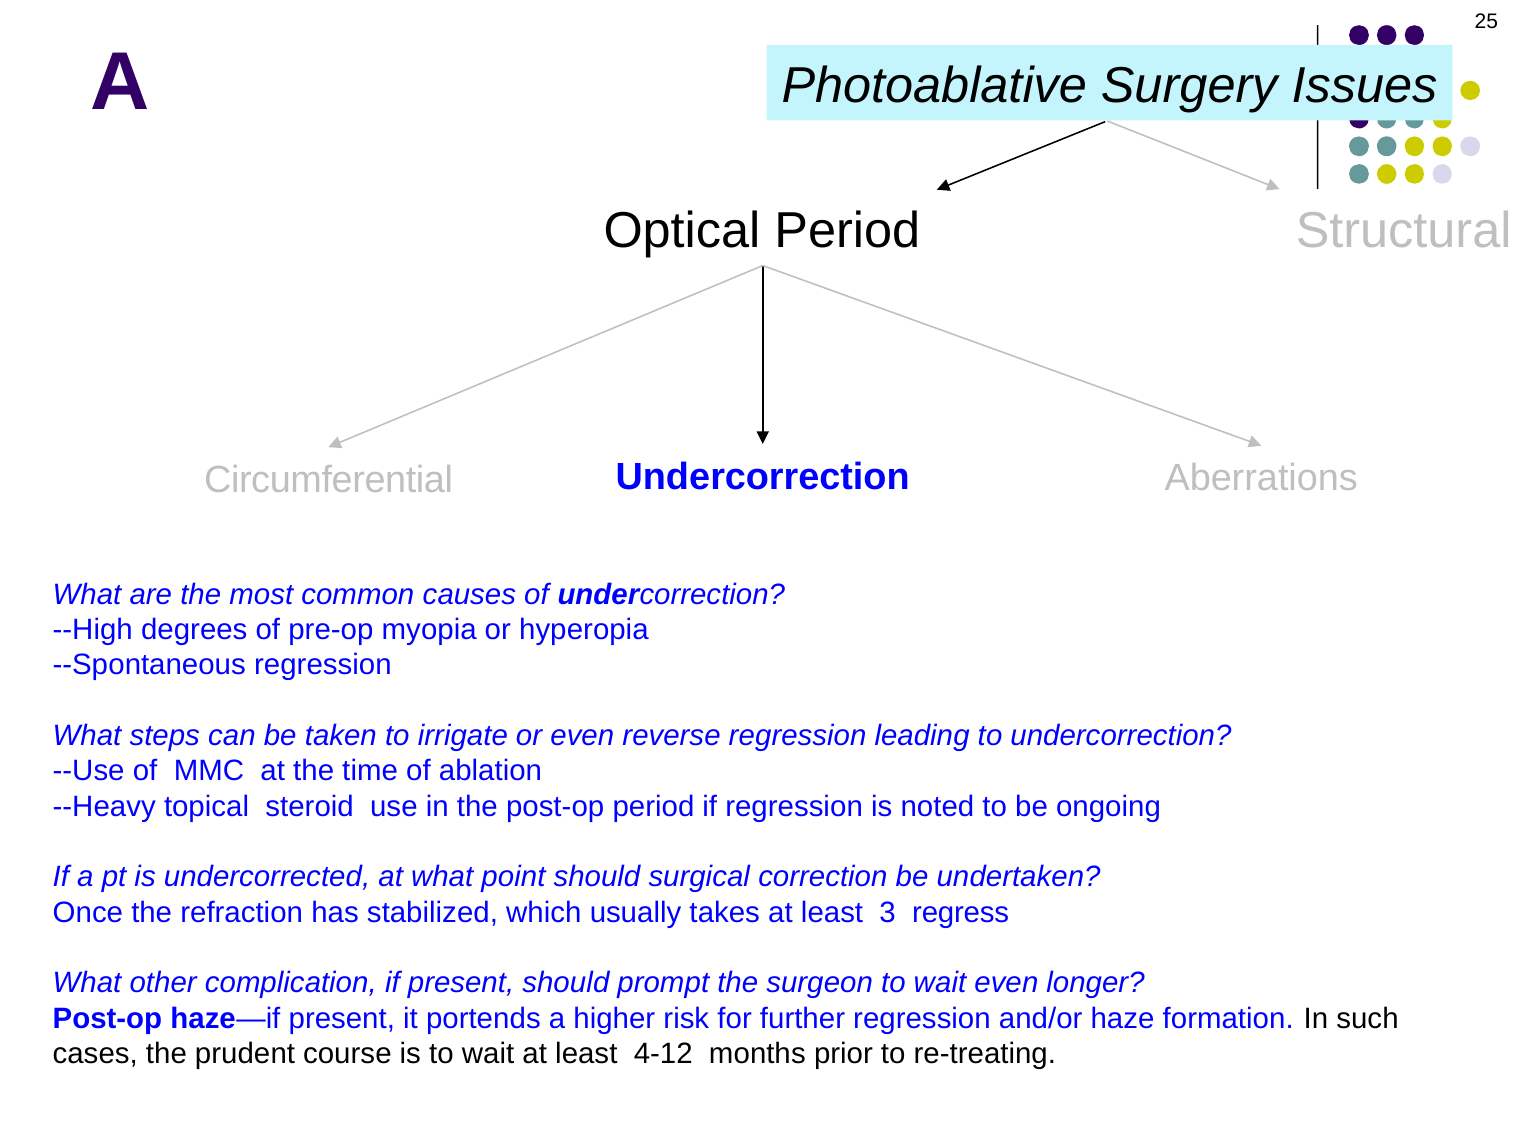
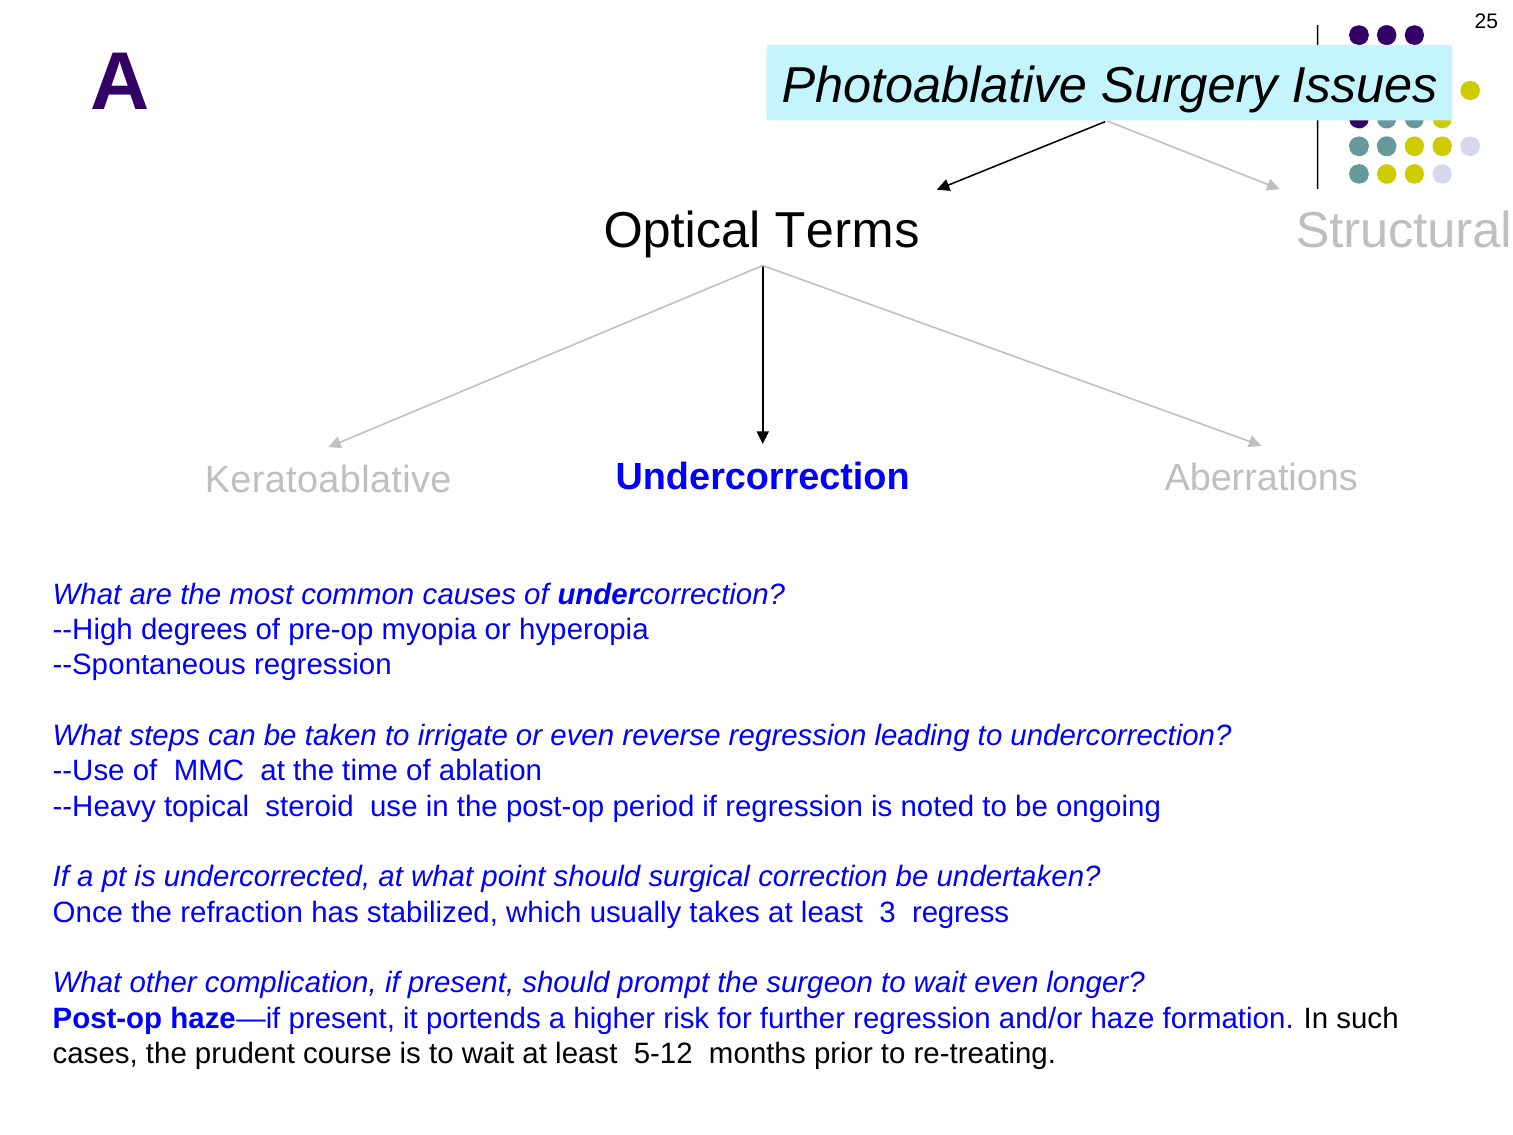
Optical Period: Period -> Terms
Circumferential: Circumferential -> Keratoablative
4-12: 4-12 -> 5-12
